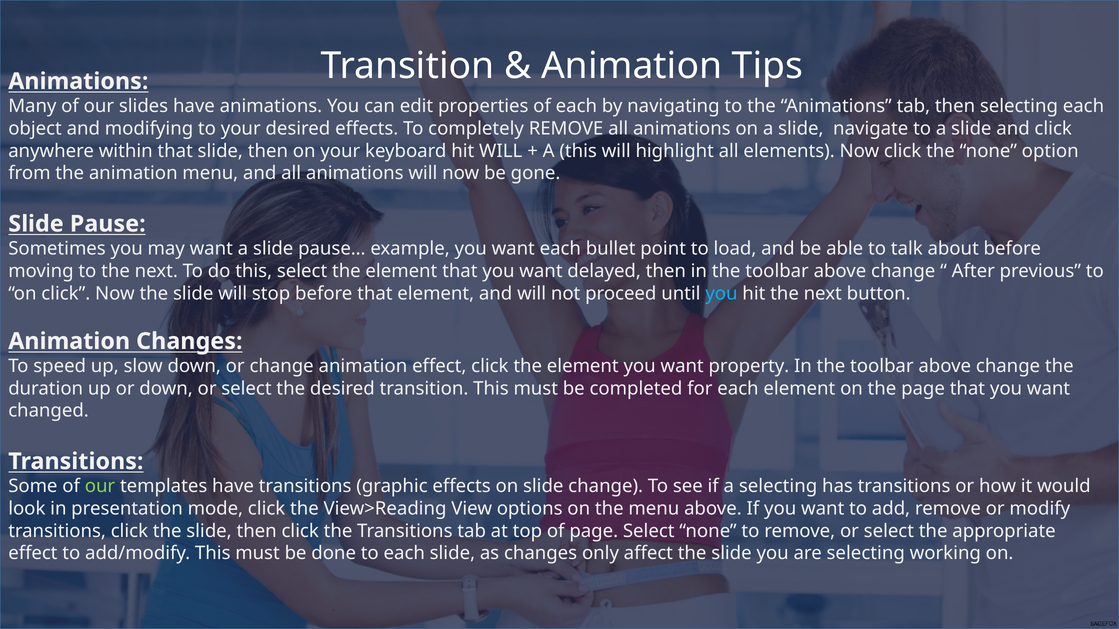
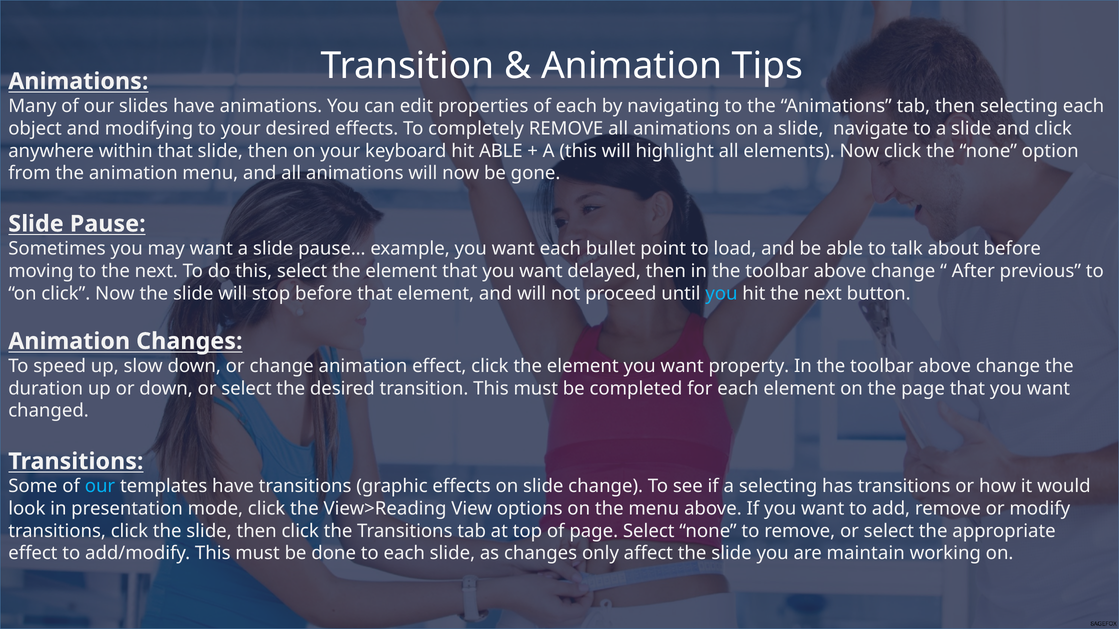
hit WILL: WILL -> ABLE
our at (100, 487) colour: light green -> light blue
are selecting: selecting -> maintain
